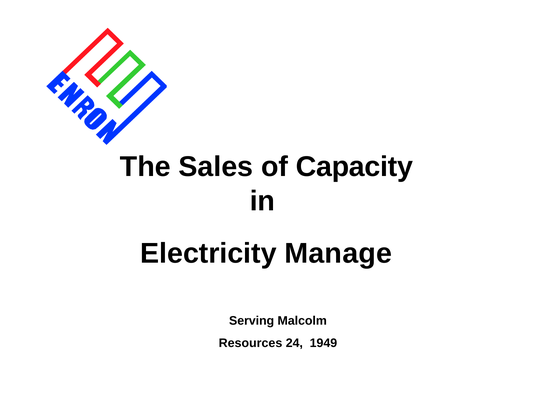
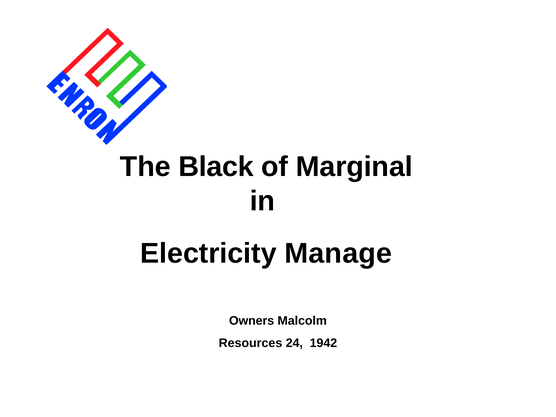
Sales: Sales -> Black
Capacity: Capacity -> Marginal
Serving: Serving -> Owners
1949: 1949 -> 1942
